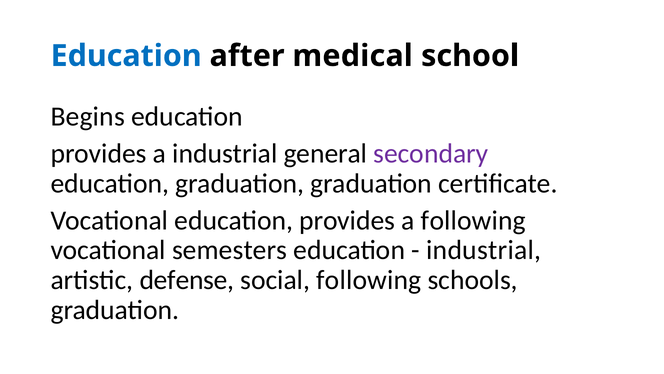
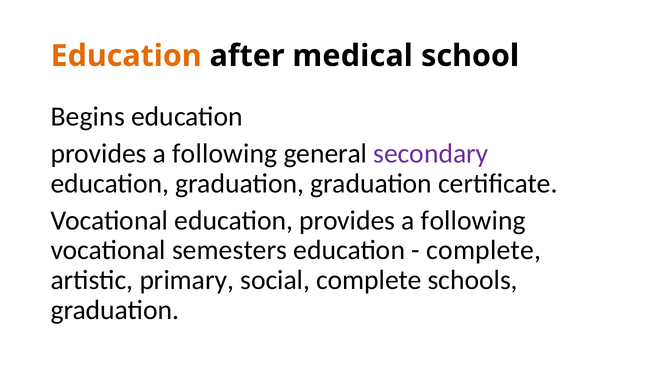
Education at (126, 56) colour: blue -> orange
industrial at (225, 153): industrial -> following
industrial at (484, 250): industrial -> complete
defense: defense -> primary
social following: following -> complete
